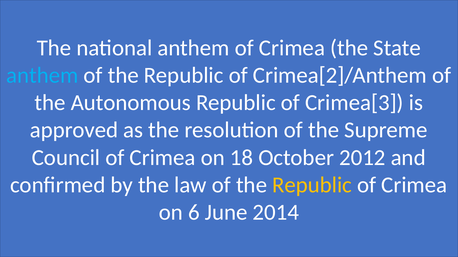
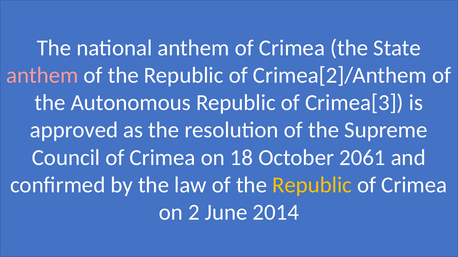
anthem at (42, 75) colour: light blue -> pink
2012: 2012 -> 2061
6: 6 -> 2
